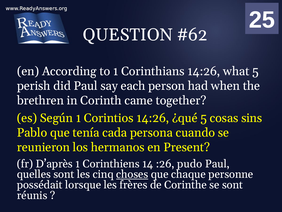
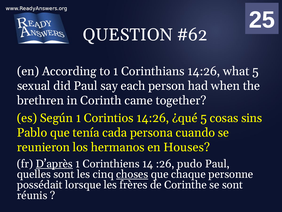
perish: perish -> sexual
Present: Present -> Houses
D’après underline: none -> present
